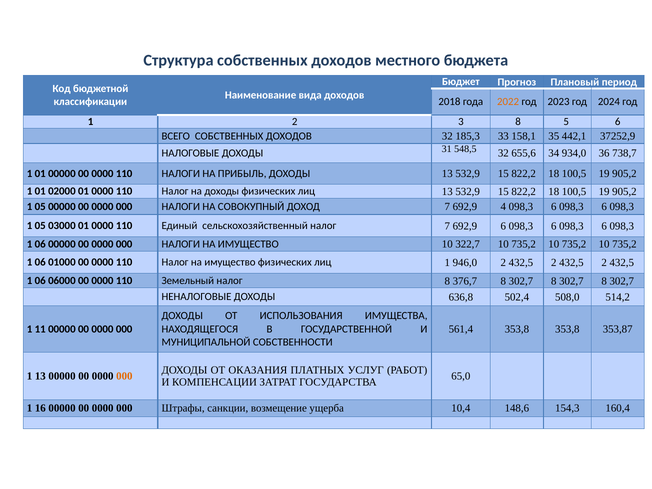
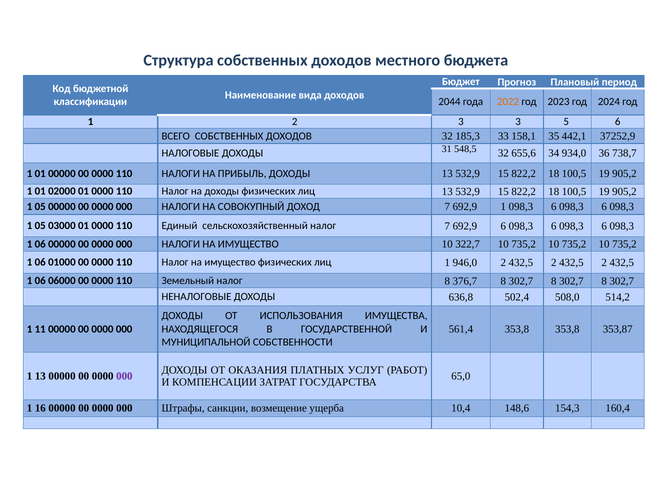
2018: 2018 -> 2044
3 8: 8 -> 3
692,9 4: 4 -> 1
000 at (124, 376) colour: orange -> purple
